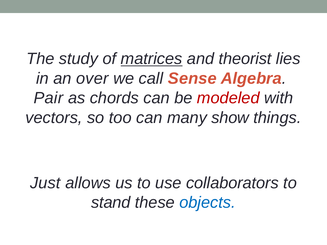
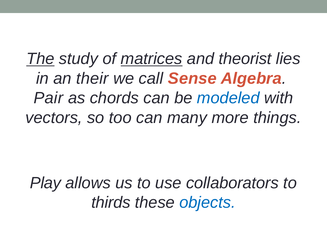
The underline: none -> present
over: over -> their
modeled colour: red -> blue
show: show -> more
Just: Just -> Play
stand: stand -> thirds
